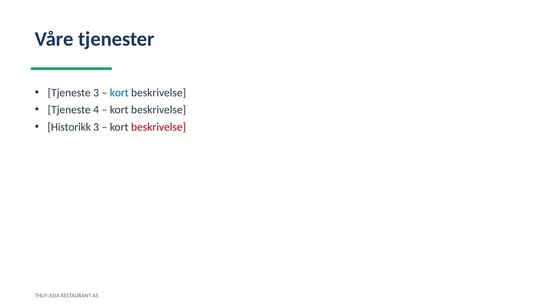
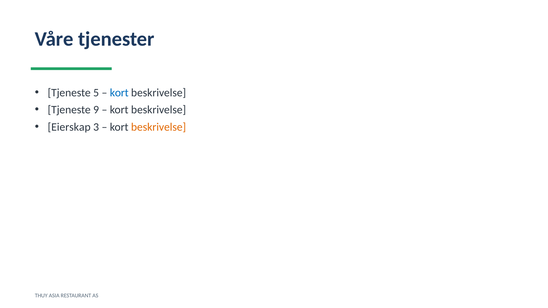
Tjeneste 3: 3 -> 5
4: 4 -> 9
Historikk: Historikk -> Eierskap
beskrivelse at (159, 127) colour: red -> orange
